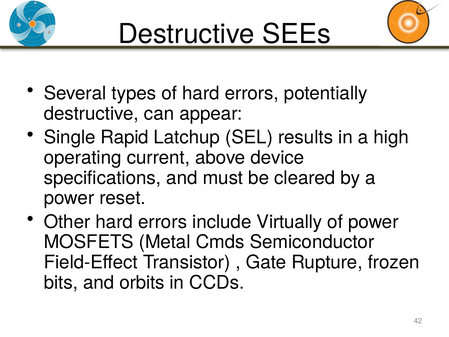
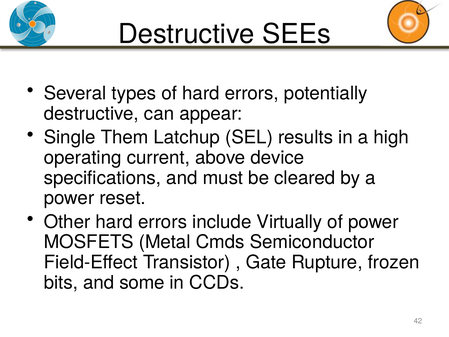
Rapid: Rapid -> Them
orbits: orbits -> some
